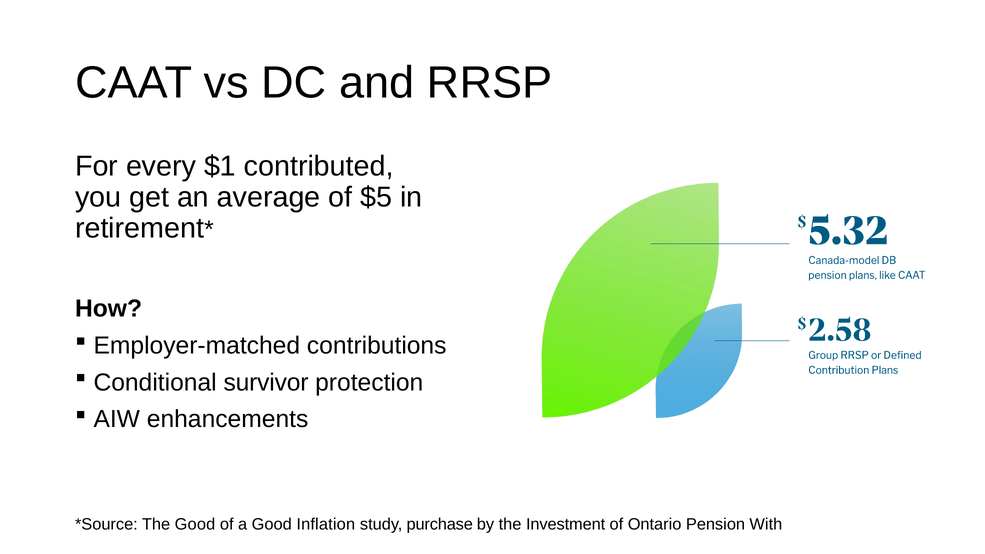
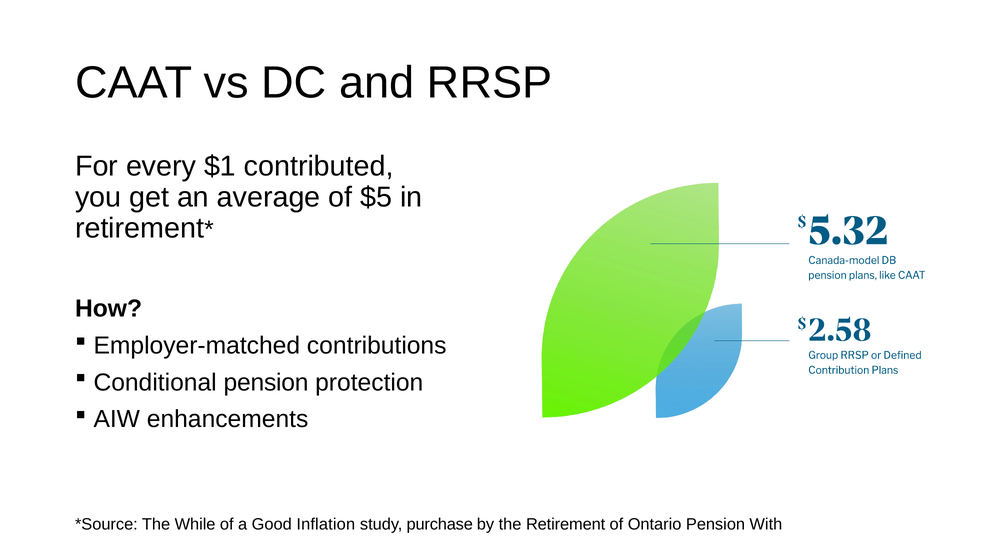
Conditional survivor: survivor -> pension
The Good: Good -> While
the Investment: Investment -> Retirement
